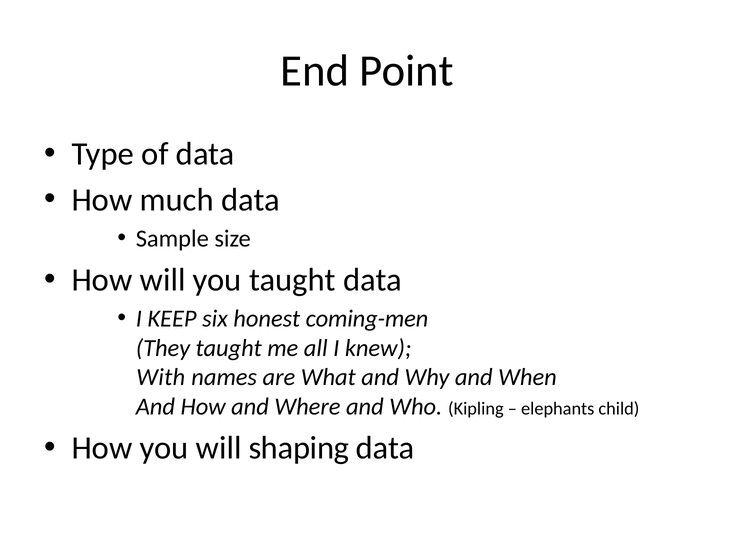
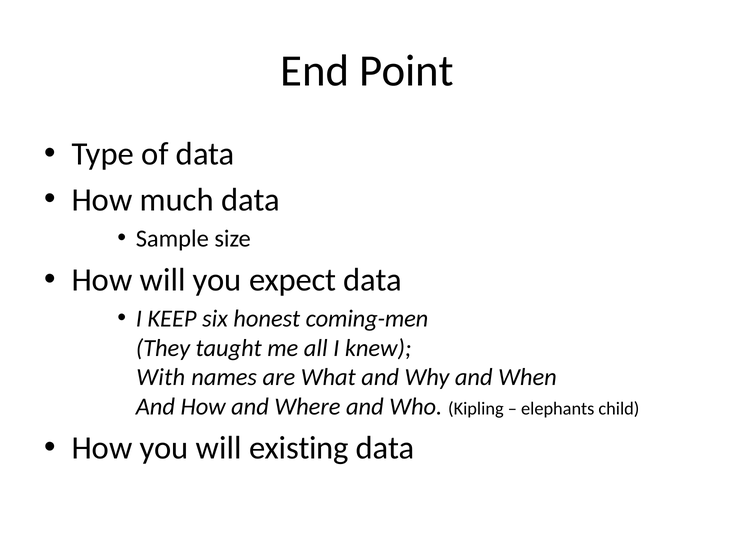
you taught: taught -> expect
shaping: shaping -> existing
